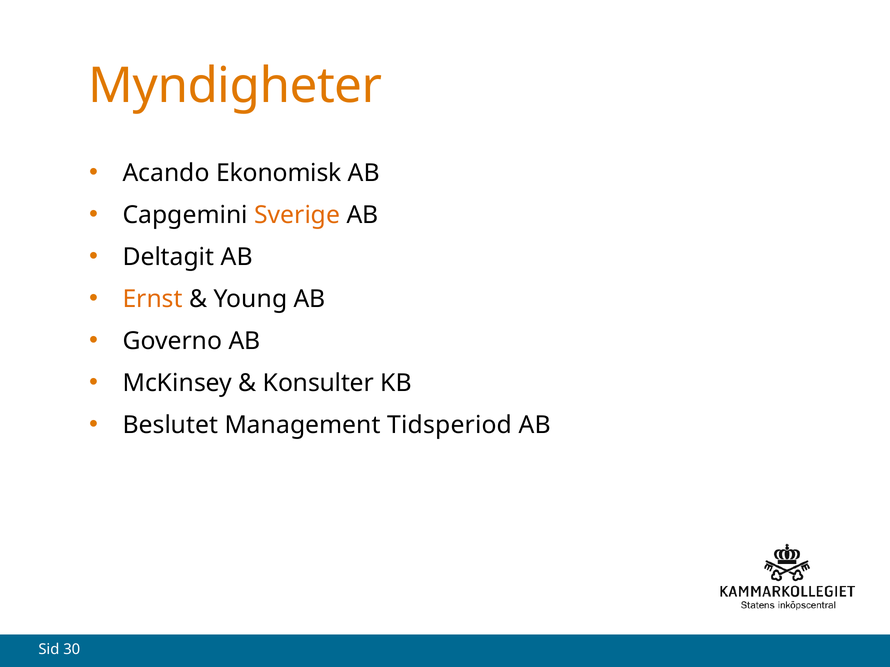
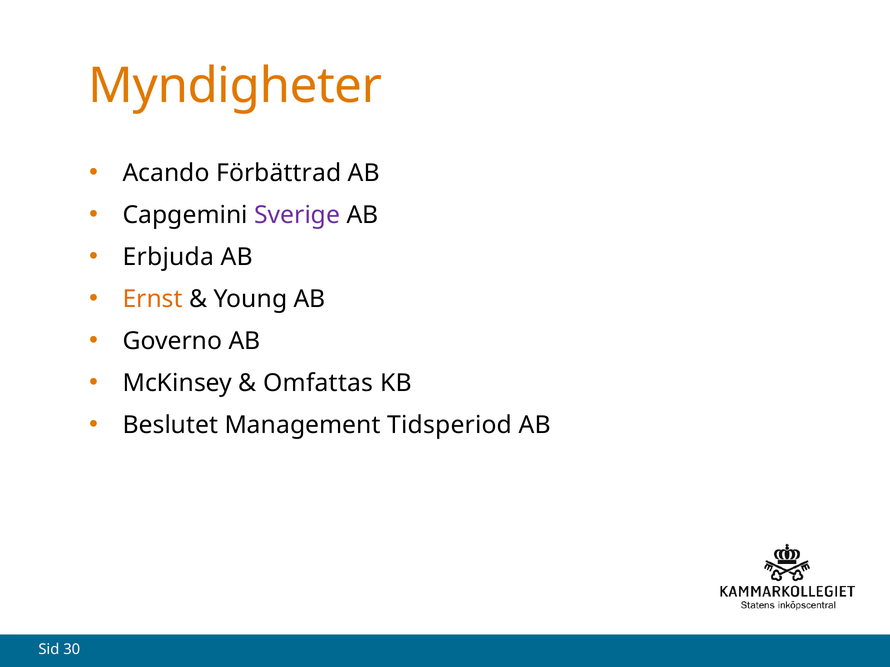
Ekonomisk: Ekonomisk -> Förbättrad
Sverige colour: orange -> purple
Deltagit: Deltagit -> Erbjuda
Konsulter: Konsulter -> Omfattas
